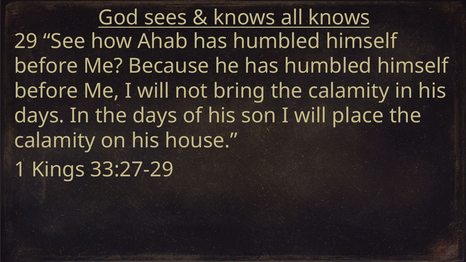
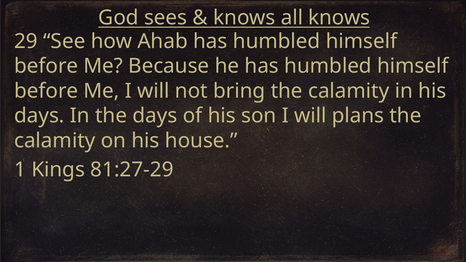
place: place -> plans
33:27-29: 33:27-29 -> 81:27-29
